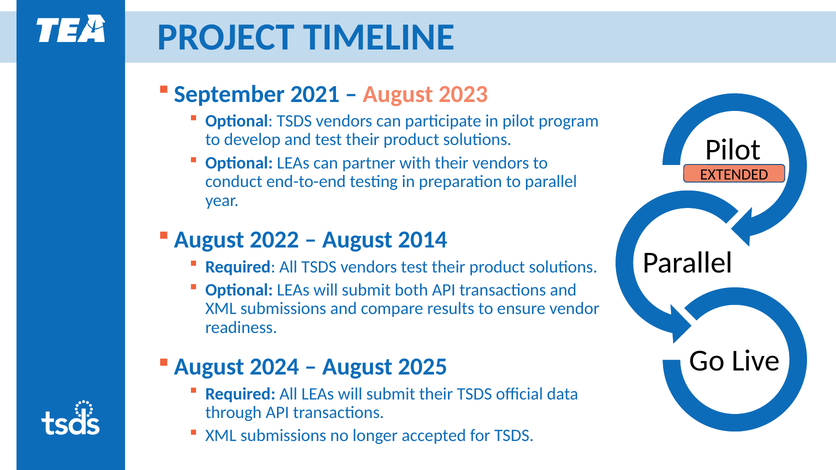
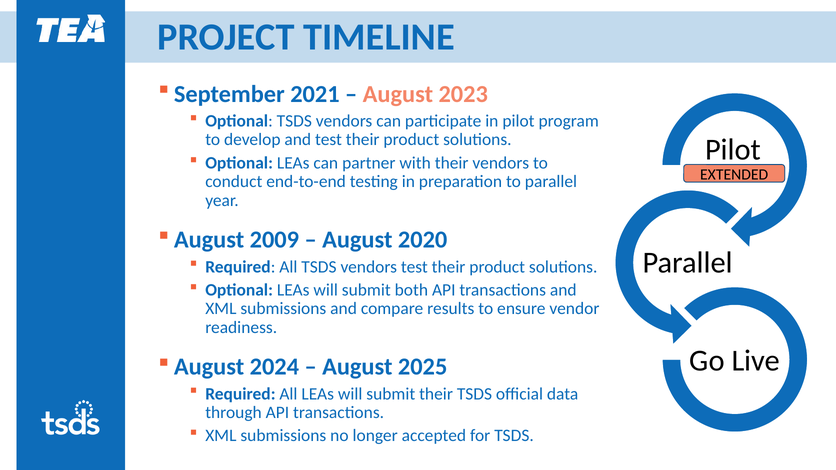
2022: 2022 -> 2009
2014: 2014 -> 2020
